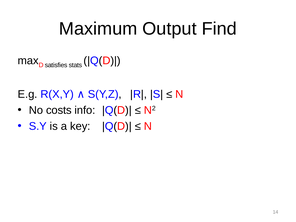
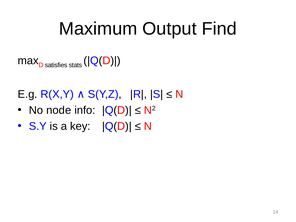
costs: costs -> node
